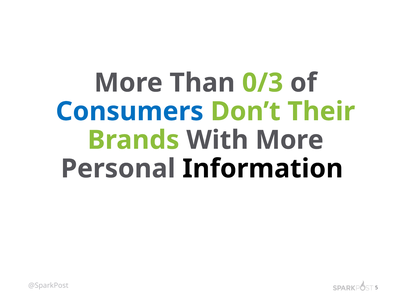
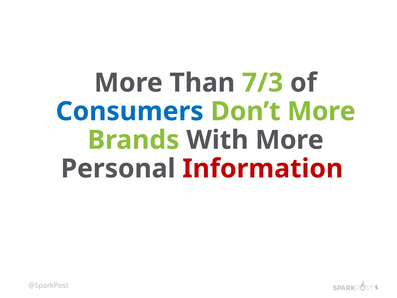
0/3: 0/3 -> 7/3
Don’t Their: Their -> More
Information colour: black -> red
